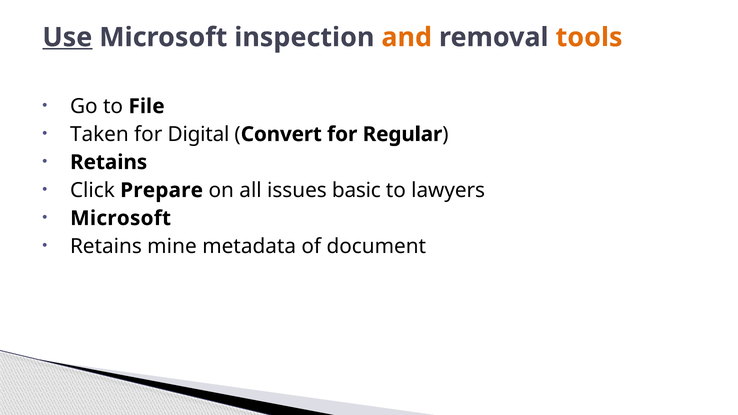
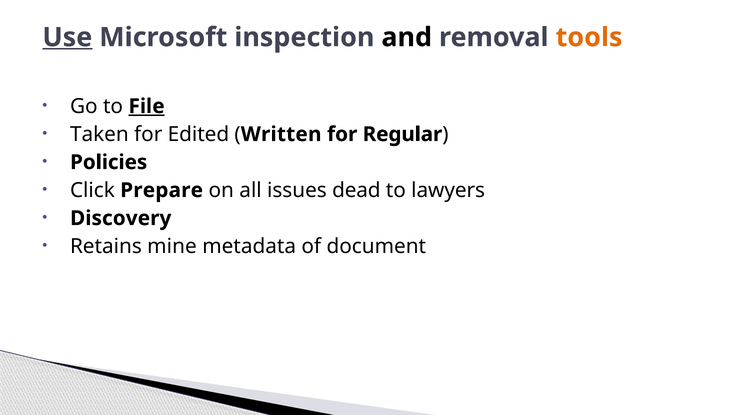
and colour: orange -> black
File underline: none -> present
Digital: Digital -> Edited
Convert: Convert -> Written
Retains at (109, 162): Retains -> Policies
basic: basic -> dead
Microsoft at (121, 218): Microsoft -> Discovery
